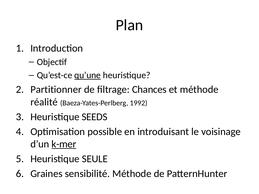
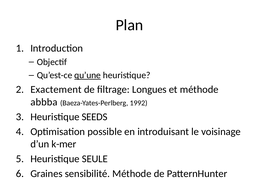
Partitionner: Partitionner -> Exactement
Chances: Chances -> Longues
réalité: réalité -> abbba
k-mer underline: present -> none
